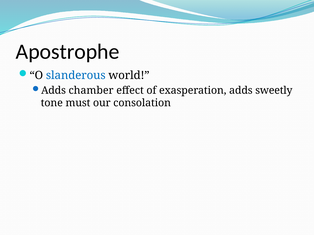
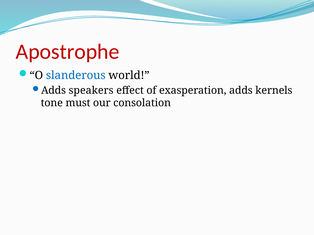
Apostrophe colour: black -> red
chamber: chamber -> speakers
sweetly: sweetly -> kernels
